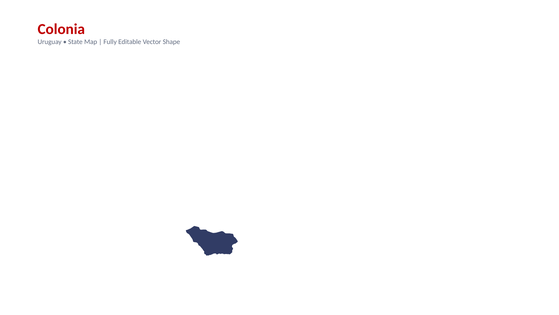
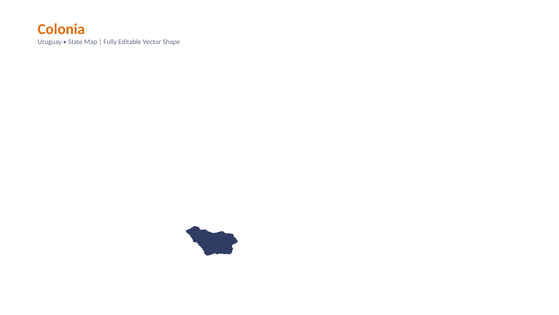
Colonia colour: red -> orange
